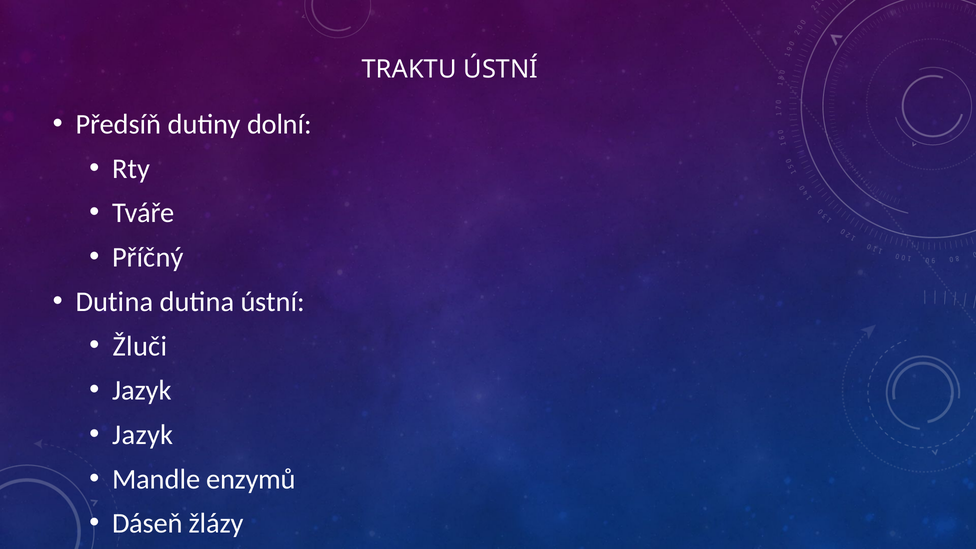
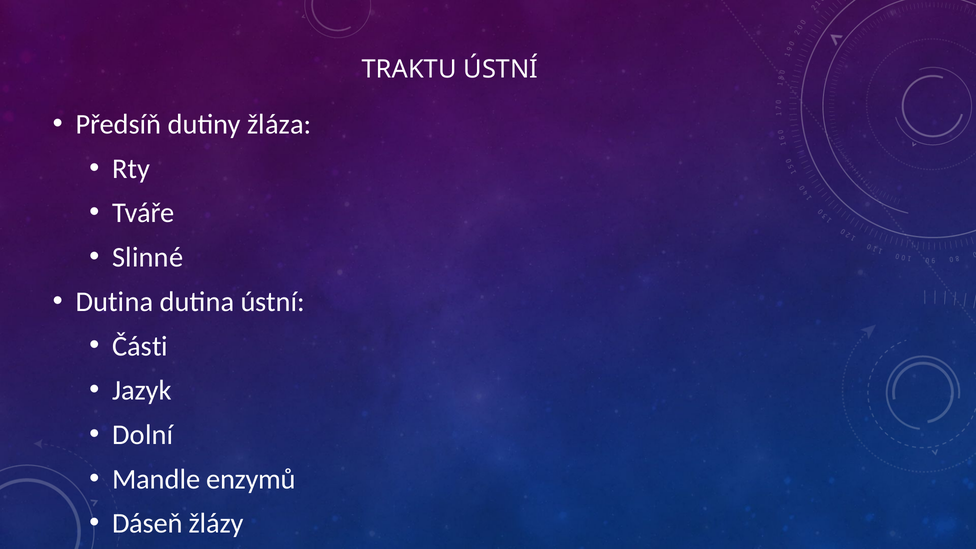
dolní: dolní -> žláza
Příčný: Příčný -> Slinné
Žluči: Žluči -> Části
Jazyk at (143, 435): Jazyk -> Dolní
